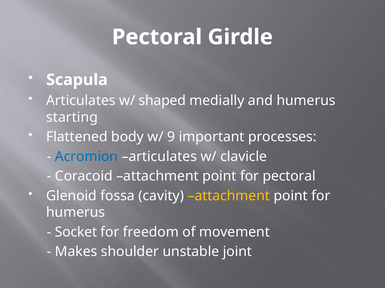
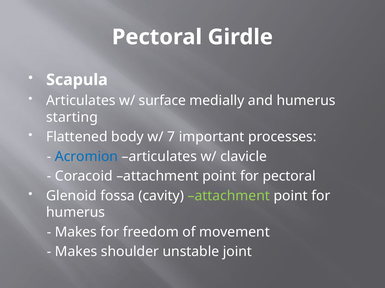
shaped: shaped -> surface
9: 9 -> 7
attachment at (229, 196) colour: yellow -> light green
Socket at (76, 233): Socket -> Makes
